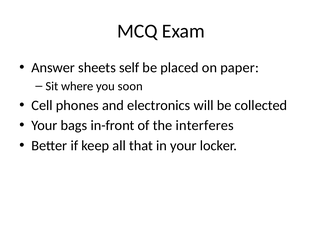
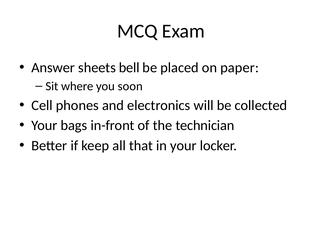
self: self -> bell
interferes: interferes -> technician
